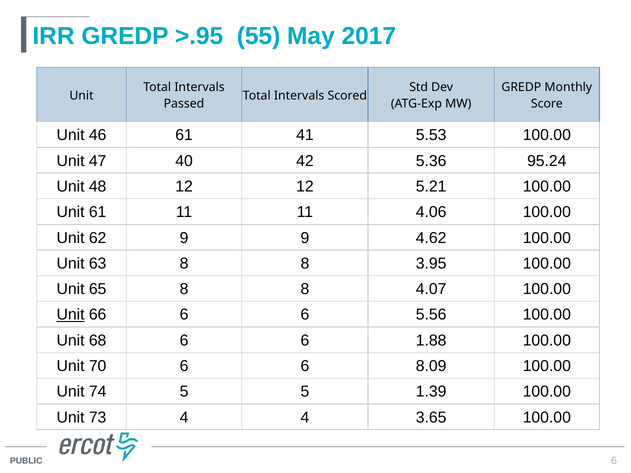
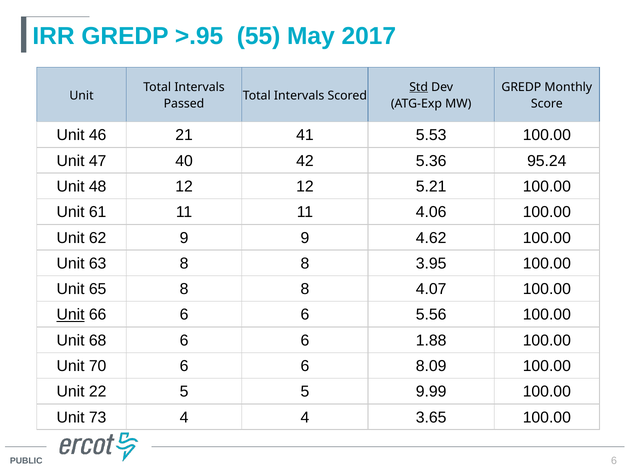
Std underline: none -> present
46 61: 61 -> 21
74: 74 -> 22
1.39: 1.39 -> 9.99
